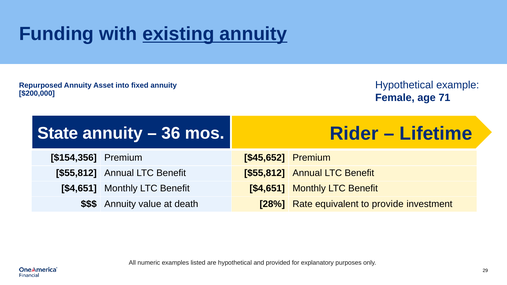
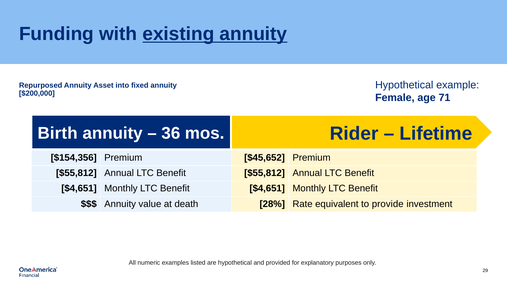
State: State -> Birth
